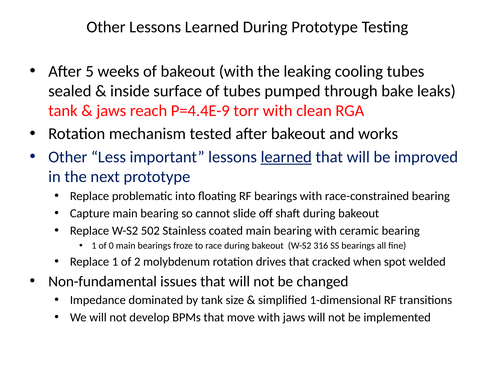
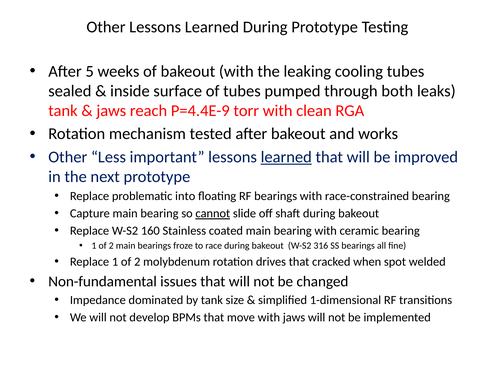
bake: bake -> both
cannot underline: none -> present
502: 502 -> 160
0 at (111, 246): 0 -> 2
